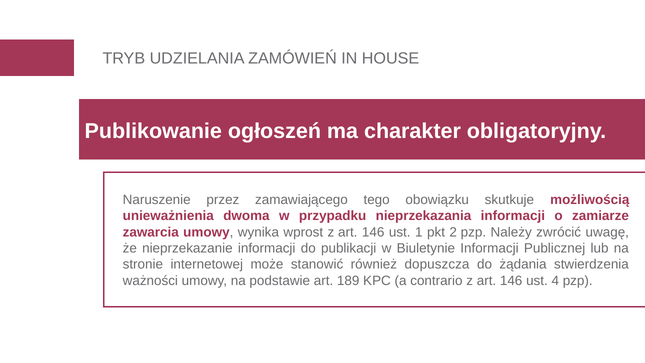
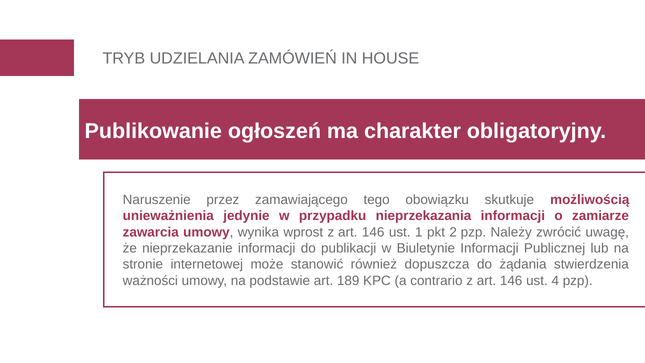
dwoma: dwoma -> jedynie
